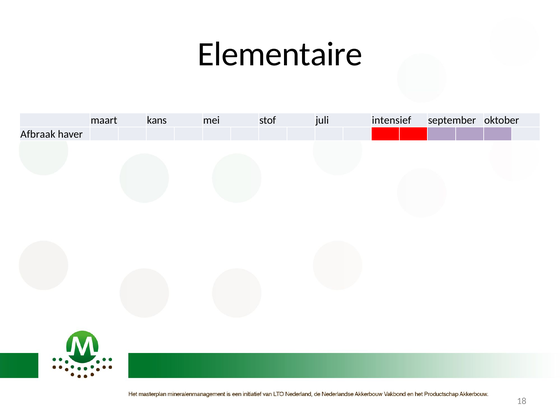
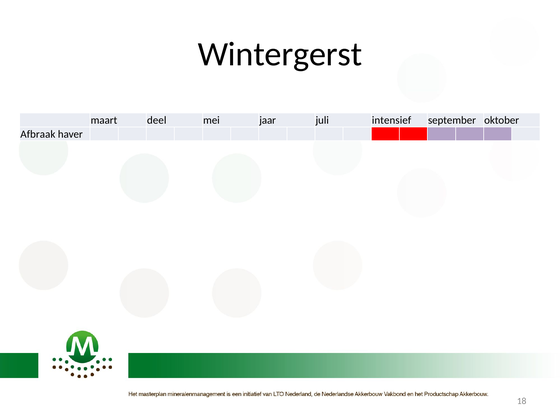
Elementaire: Elementaire -> Wintergerst
kans: kans -> deel
stof: stof -> jaar
